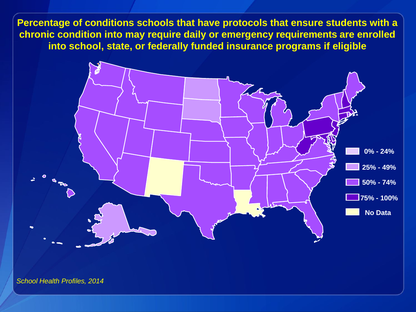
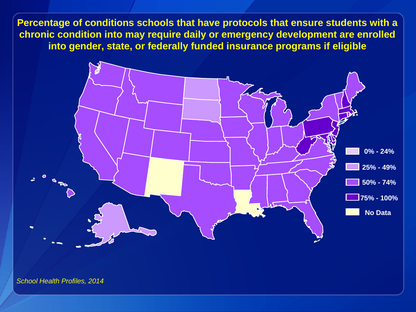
requirements: requirements -> development
into school: school -> gender
